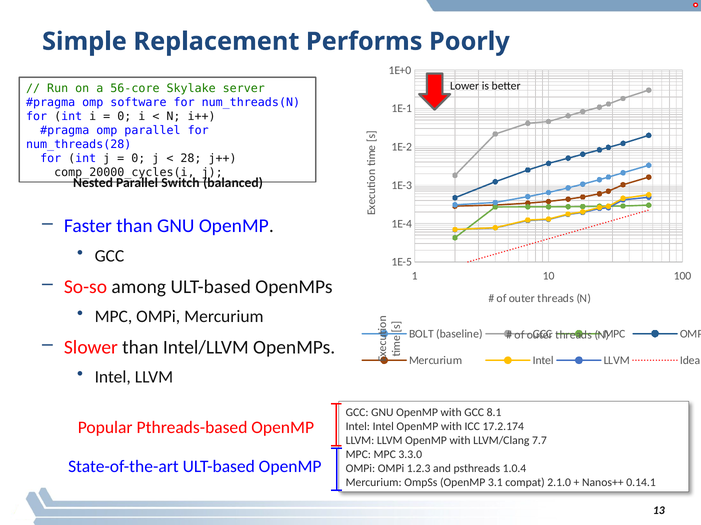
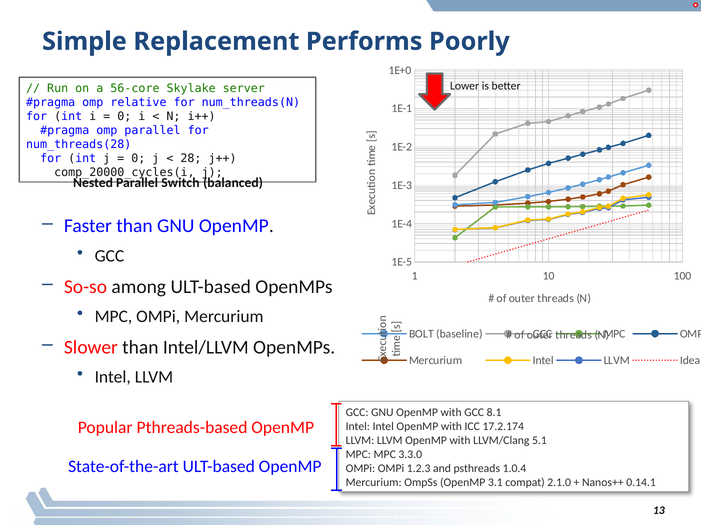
software: software -> relative
7.7: 7.7 -> 5.1
